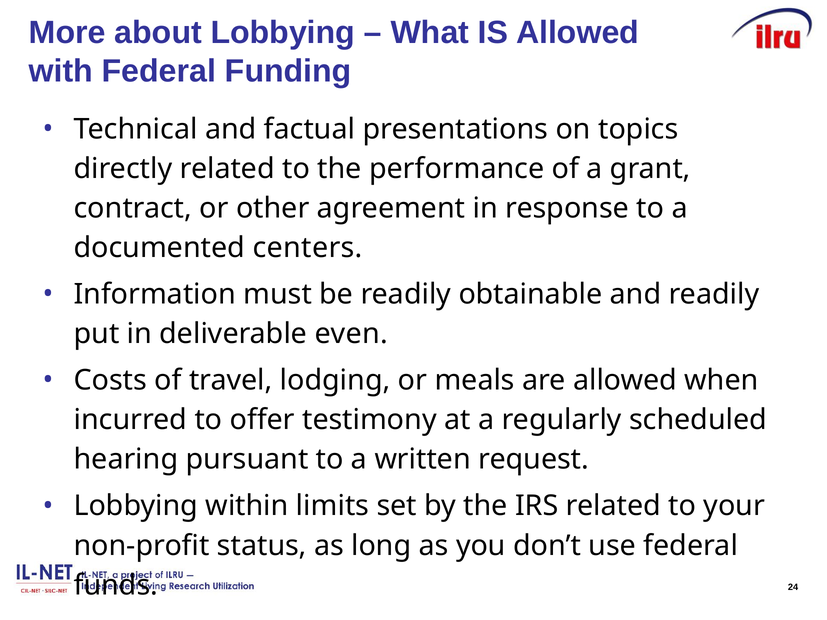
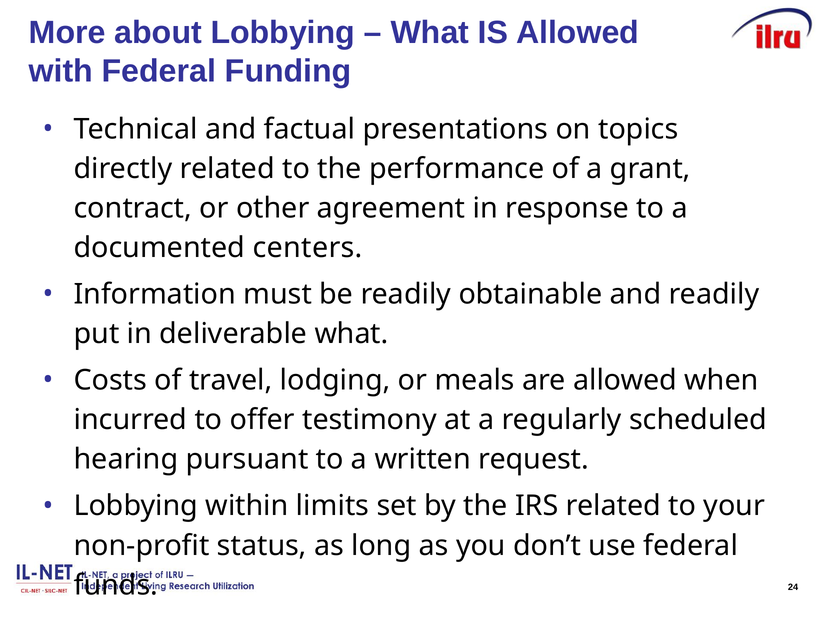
deliverable even: even -> what
